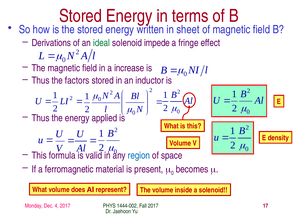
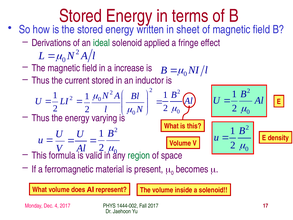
impede: impede -> applied
factors: factors -> current
applied: applied -> varying
region colour: blue -> green
